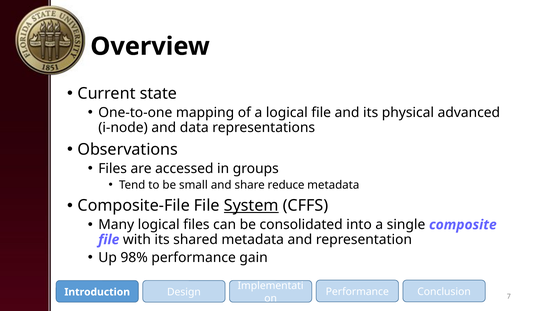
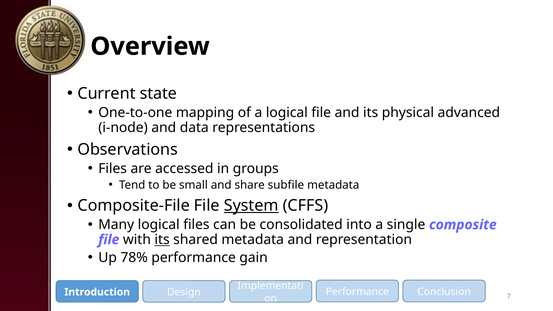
reduce: reduce -> subfile
its at (162, 240) underline: none -> present
98%: 98% -> 78%
